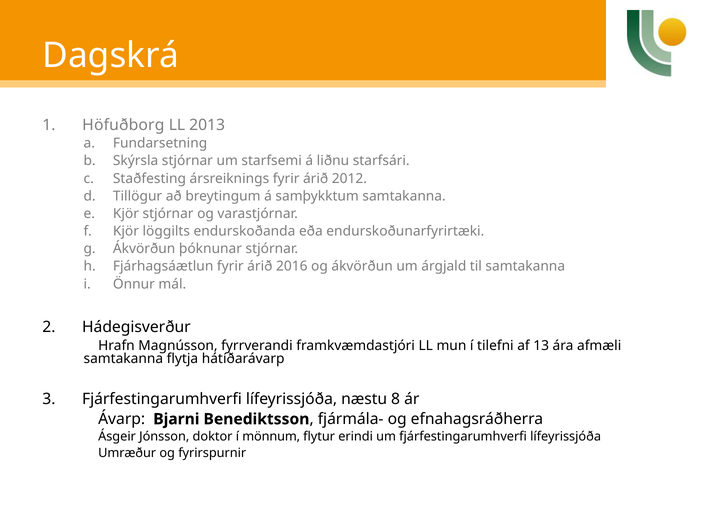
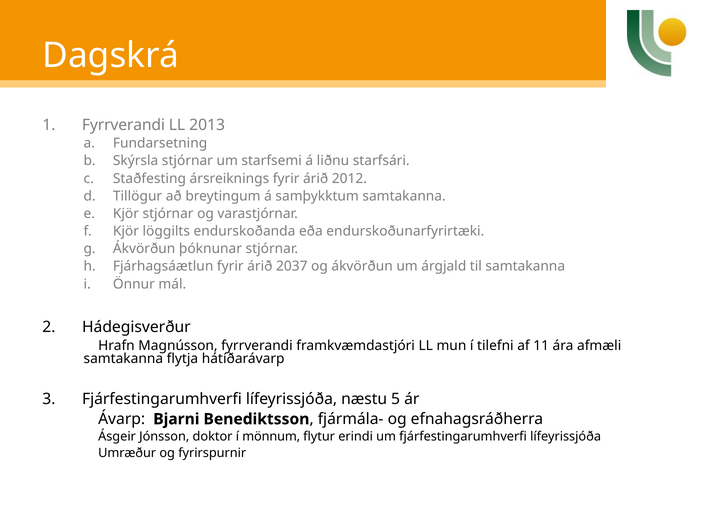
Höfuðborg at (123, 125): Höfuðborg -> Fyrrverandi
2016: 2016 -> 2037
13: 13 -> 11
8: 8 -> 5
